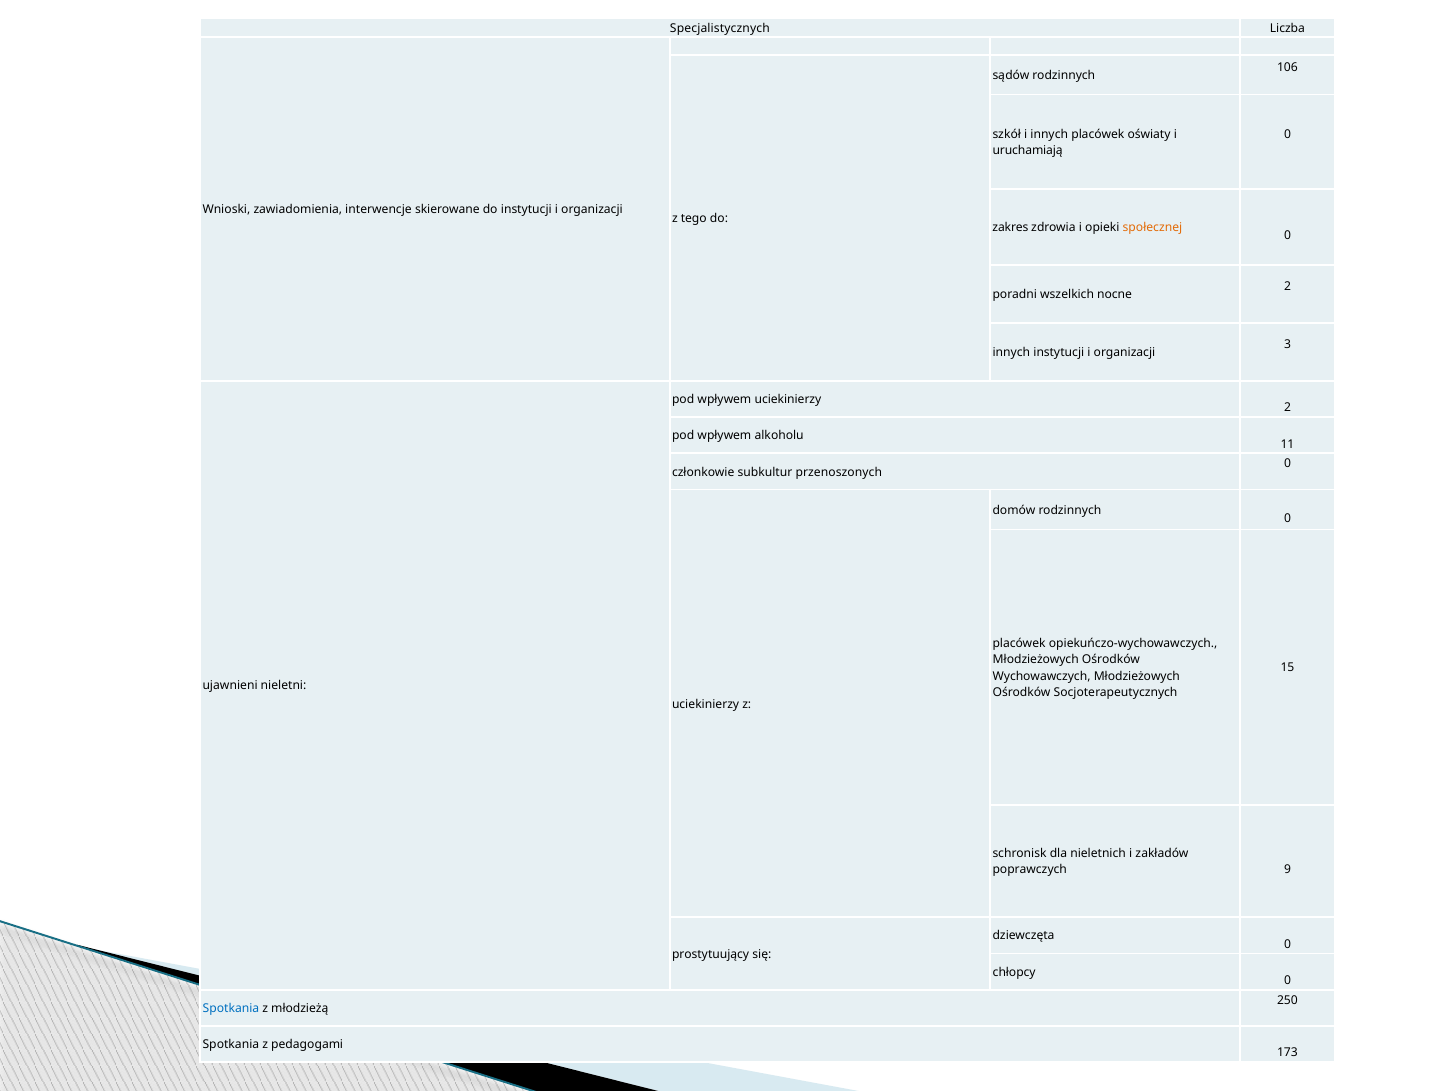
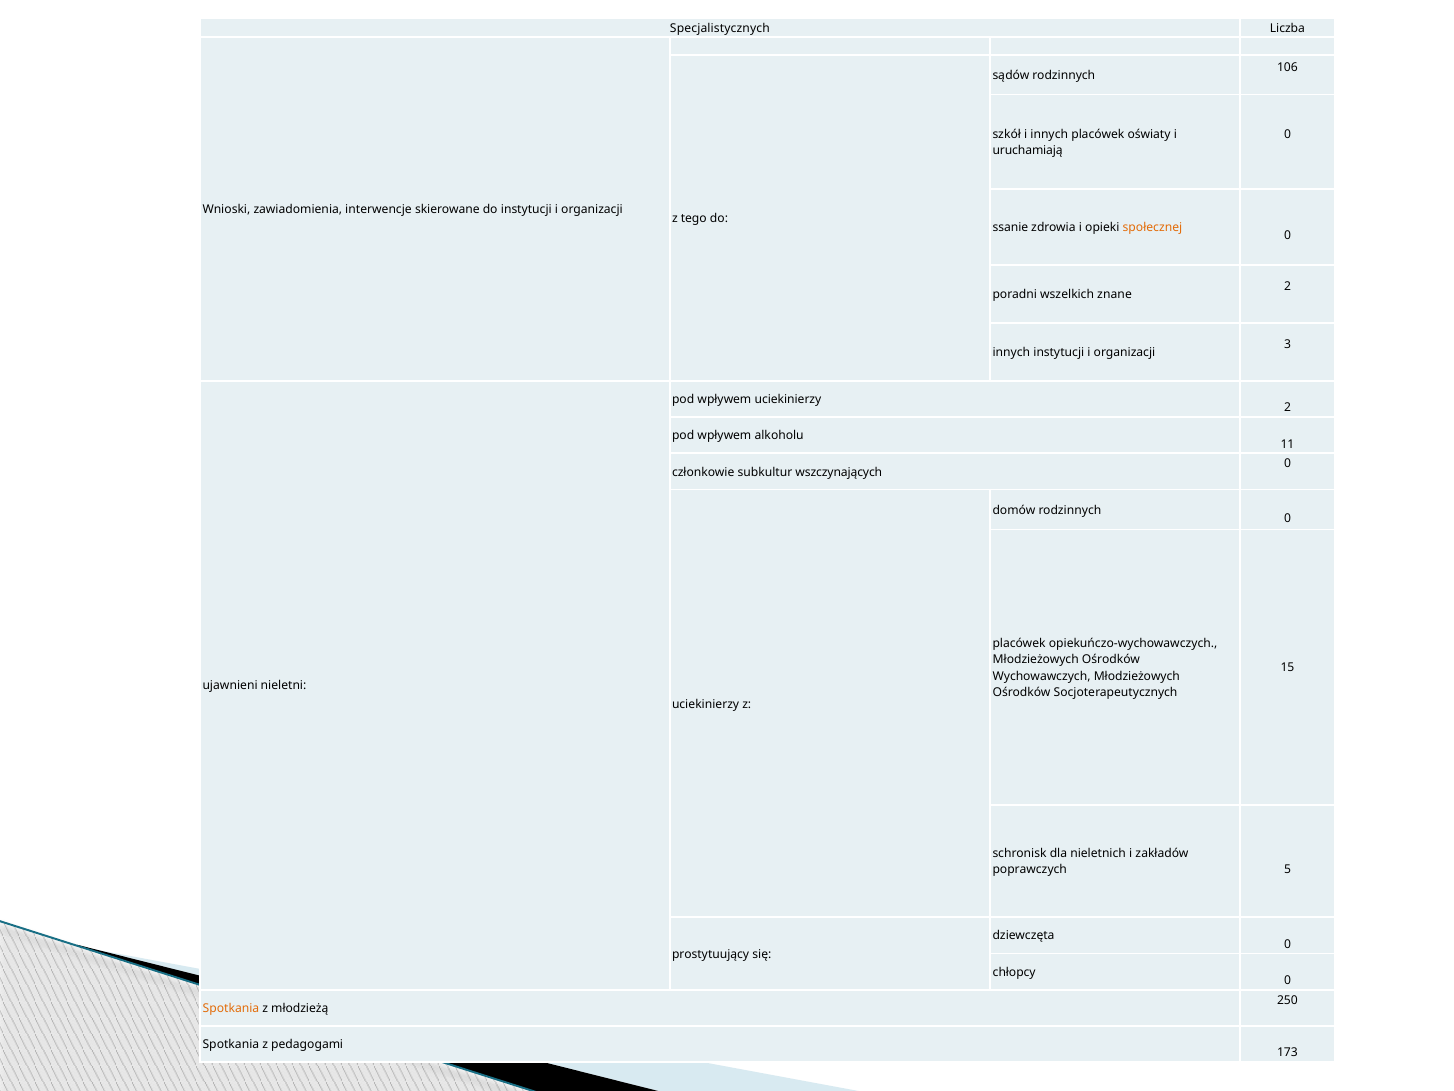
zakres: zakres -> ssanie
nocne: nocne -> znane
przenoszonych: przenoszonych -> wszczynających
9: 9 -> 5
Spotkania at (231, 1008) colour: blue -> orange
